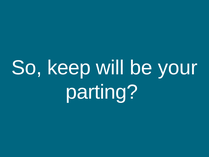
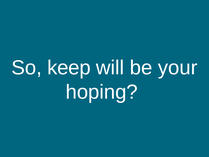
parting: parting -> hoping
